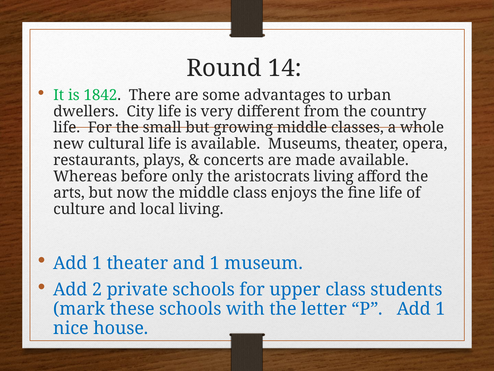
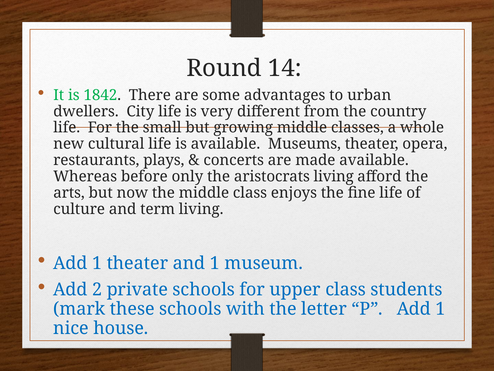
local: local -> term
